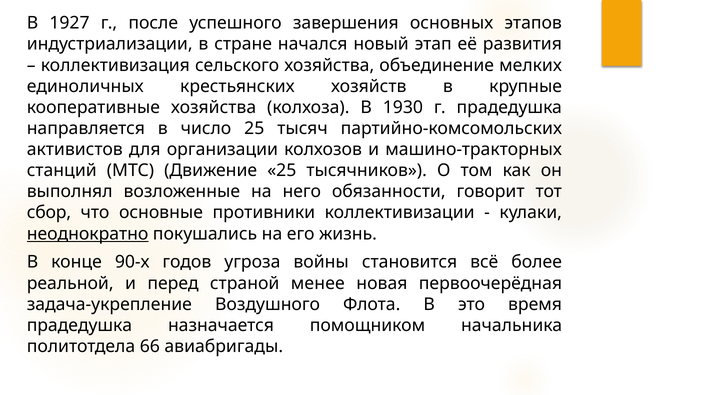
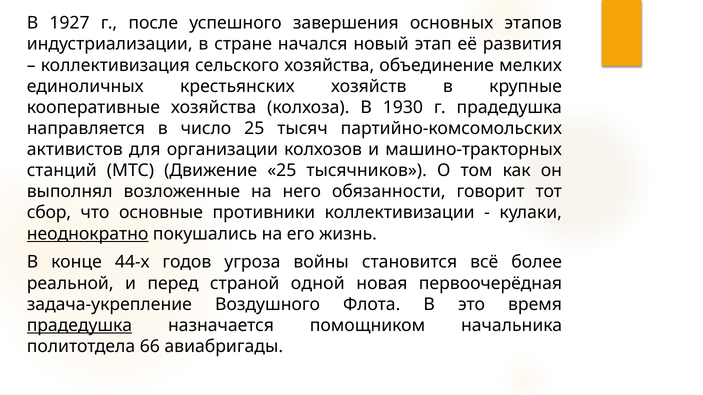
90-х: 90-х -> 44-х
менее: менее -> одной
прадедушка at (79, 326) underline: none -> present
